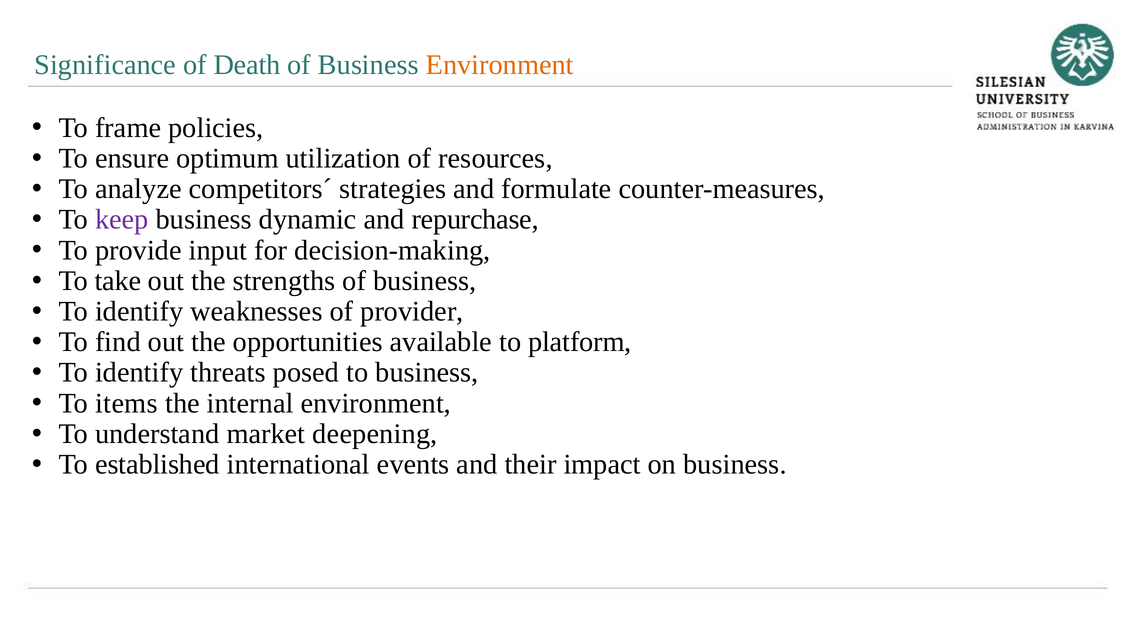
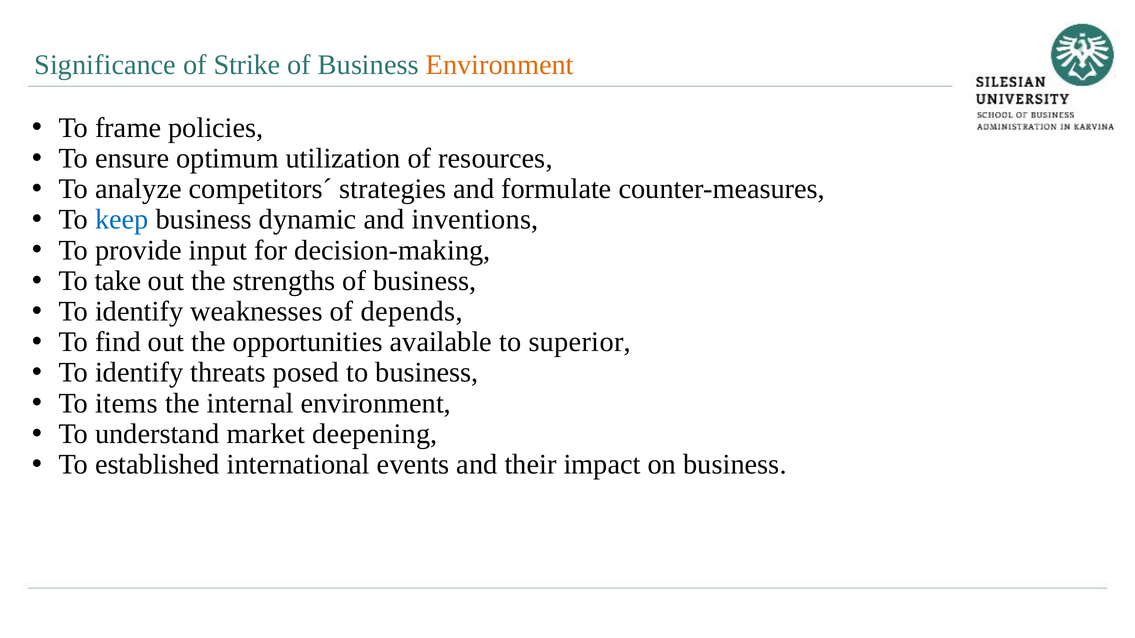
Death: Death -> Strike
keep colour: purple -> blue
repurchase: repurchase -> inventions
provider: provider -> depends
platform: platform -> superior
